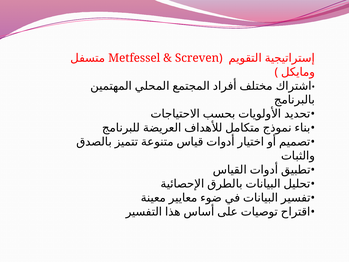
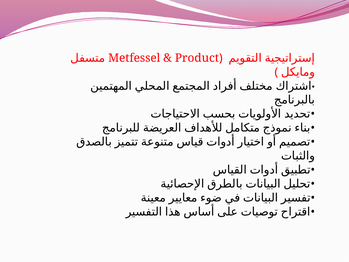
Screven: Screven -> Product
